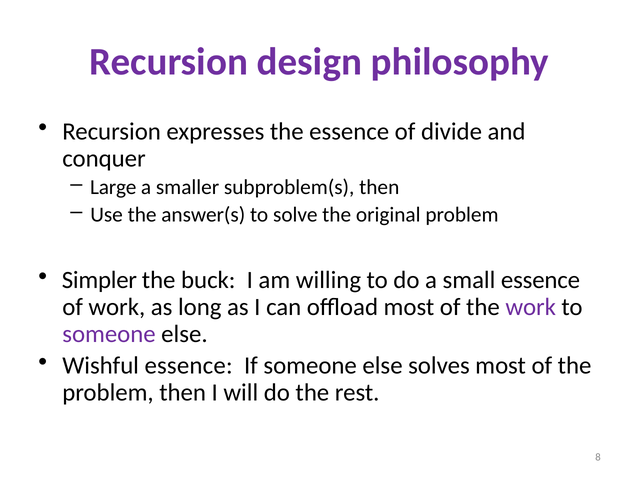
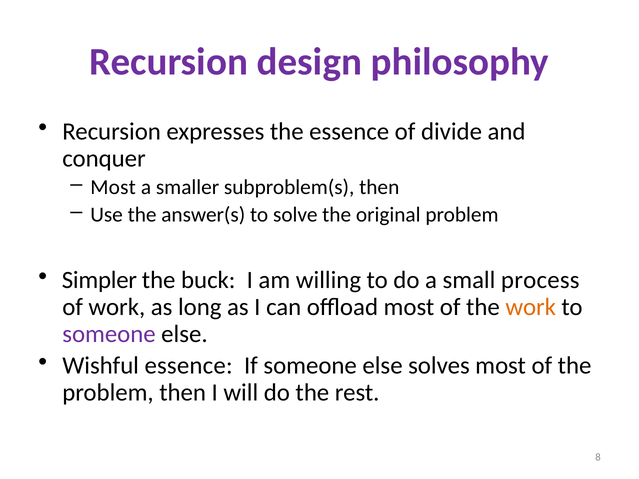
Large at (113, 187): Large -> Most
small essence: essence -> process
work at (531, 307) colour: purple -> orange
